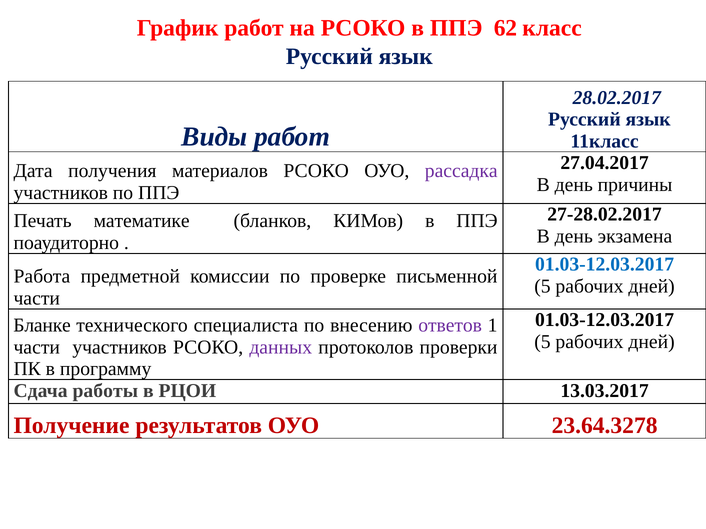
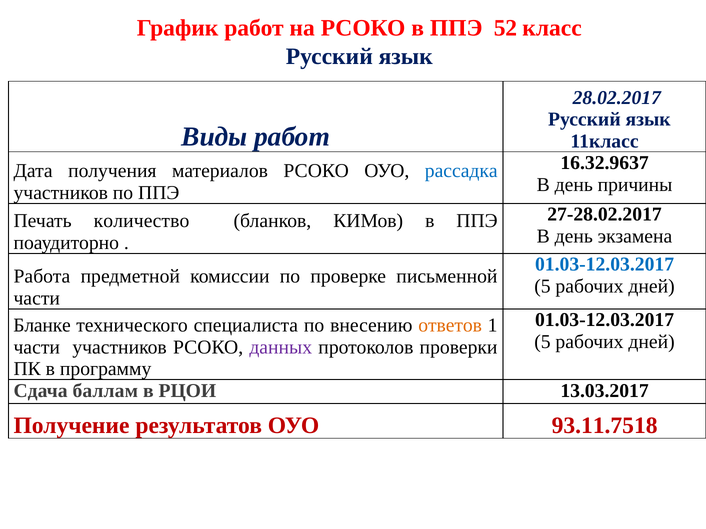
62: 62 -> 52
27.04.2017: 27.04.2017 -> 16.32.9637
рассадка colour: purple -> blue
математике: математике -> количество
ответов colour: purple -> orange
работы: работы -> баллам
23.64.3278: 23.64.3278 -> 93.11.7518
